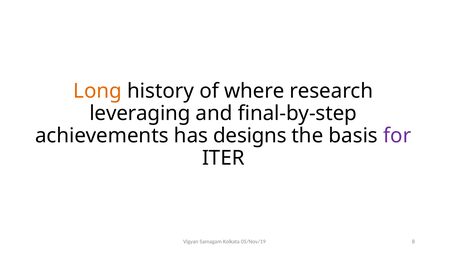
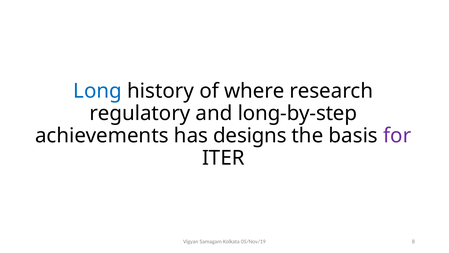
Long colour: orange -> blue
leveraging: leveraging -> regulatory
final-by-step: final-by-step -> long-by-step
